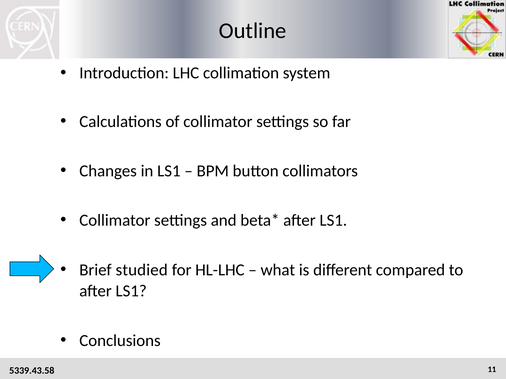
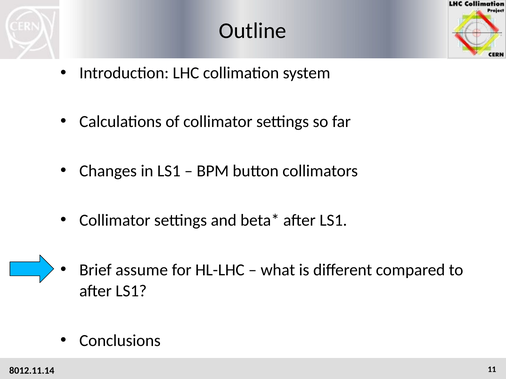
studied: studied -> assume
5339.43.58: 5339.43.58 -> 8012.11.14
